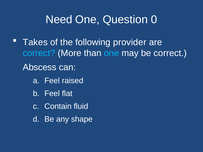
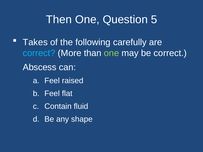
Need: Need -> Then
0: 0 -> 5
provider: provider -> carefully
one at (111, 53) colour: light blue -> light green
